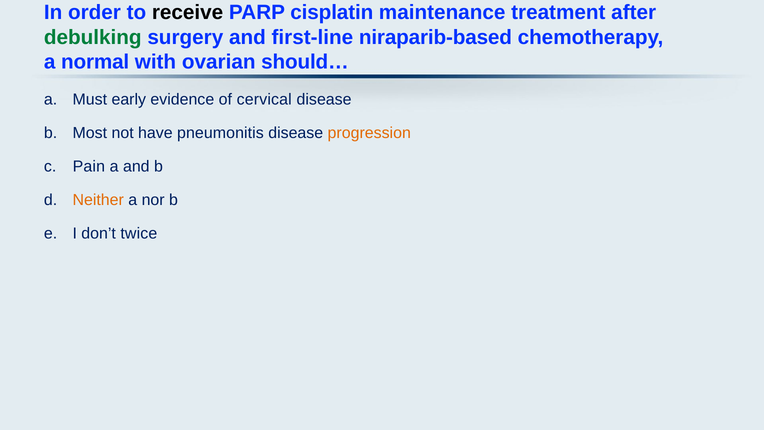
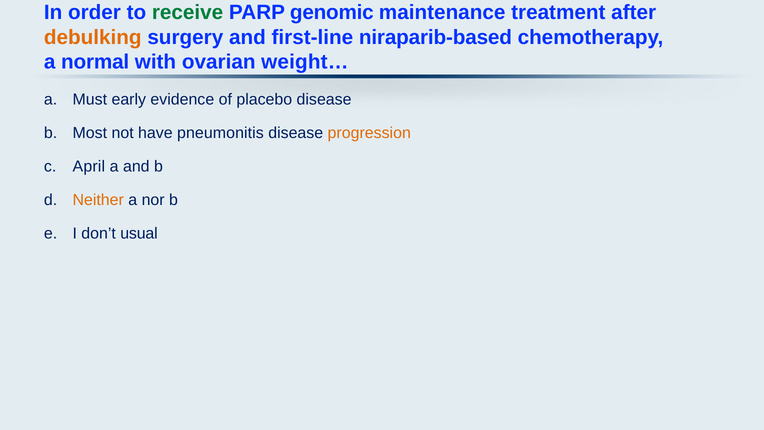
receive colour: black -> green
cisplatin: cisplatin -> genomic
debulking colour: green -> orange
should…: should… -> weight…
cervical: cervical -> placebo
Pain: Pain -> April
twice: twice -> usual
